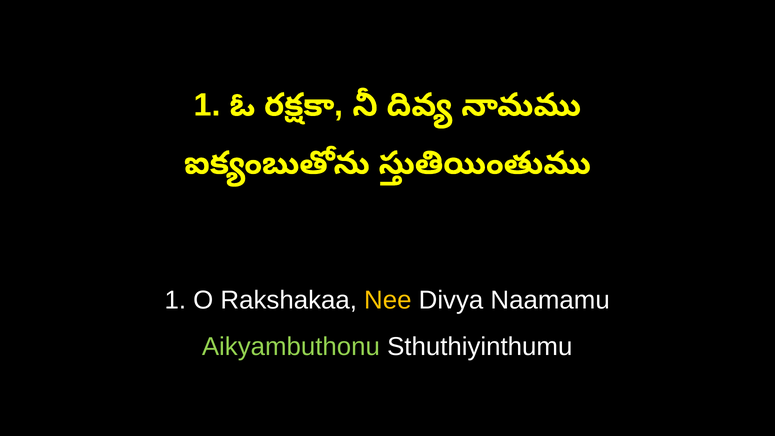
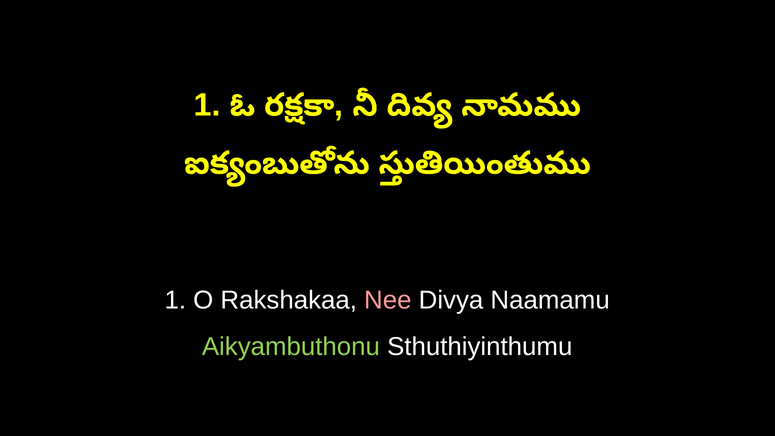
Nee colour: yellow -> pink
